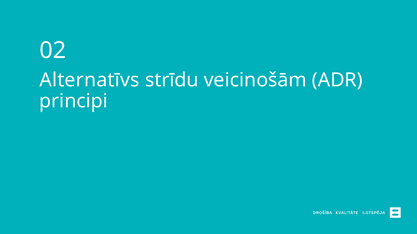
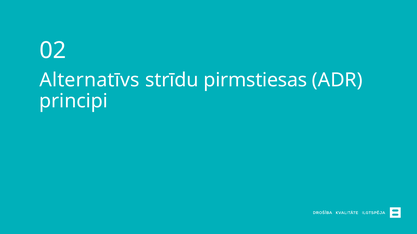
veicinošām: veicinošām -> pirmstiesas
